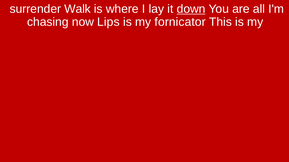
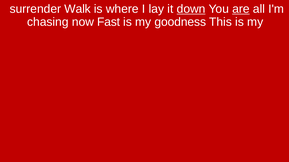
are underline: none -> present
Lips: Lips -> Fast
fornicator: fornicator -> goodness
